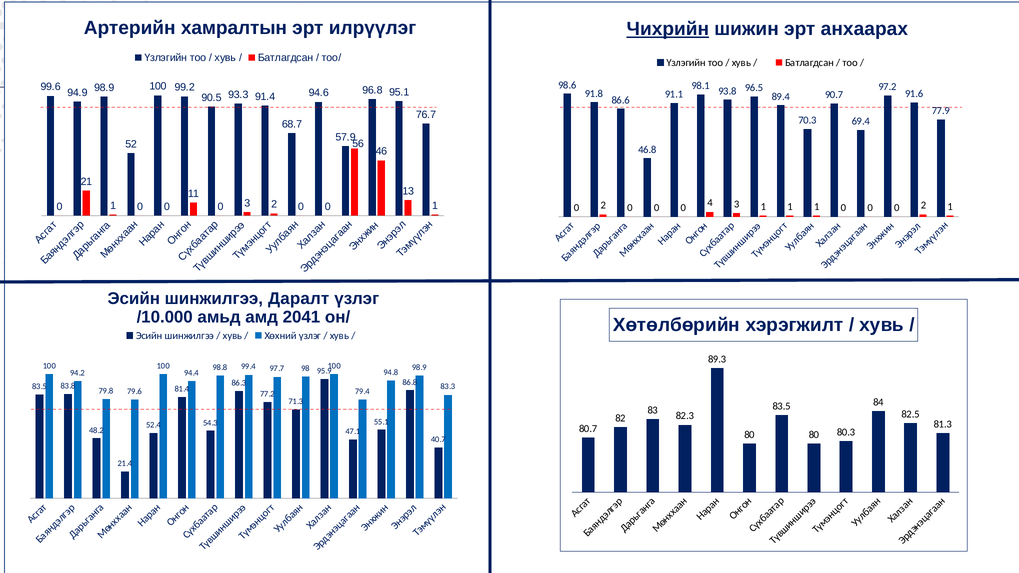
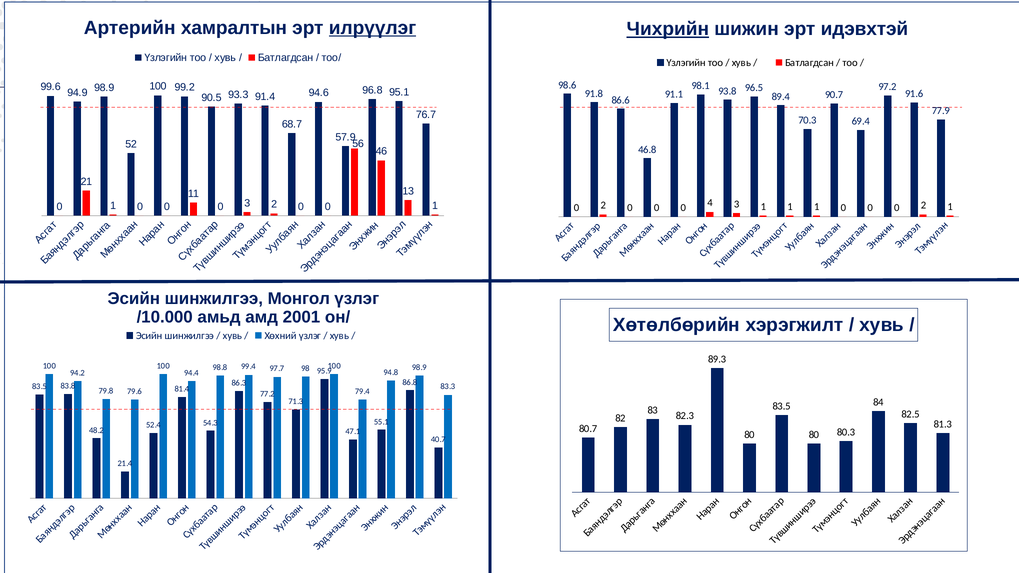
илрүүлэг underline: none -> present
анхаарах: анхаарах -> идэвхтэй
Даралт: Даралт -> Монгол
2041: 2041 -> 2001
